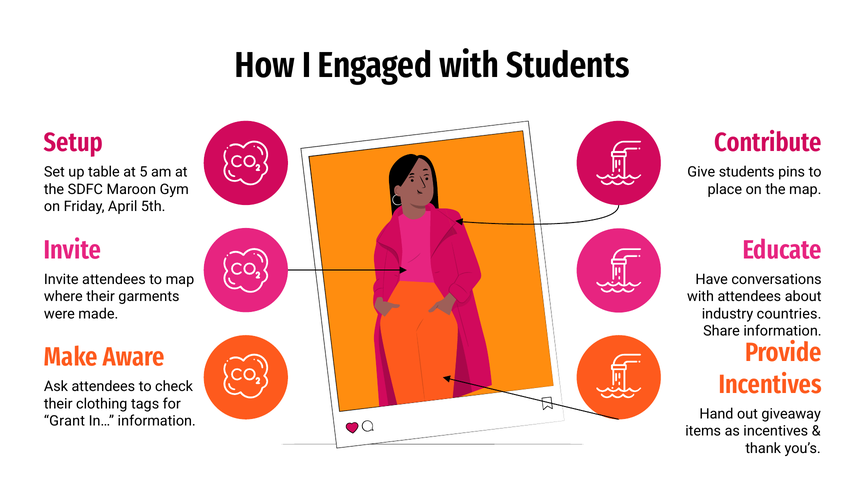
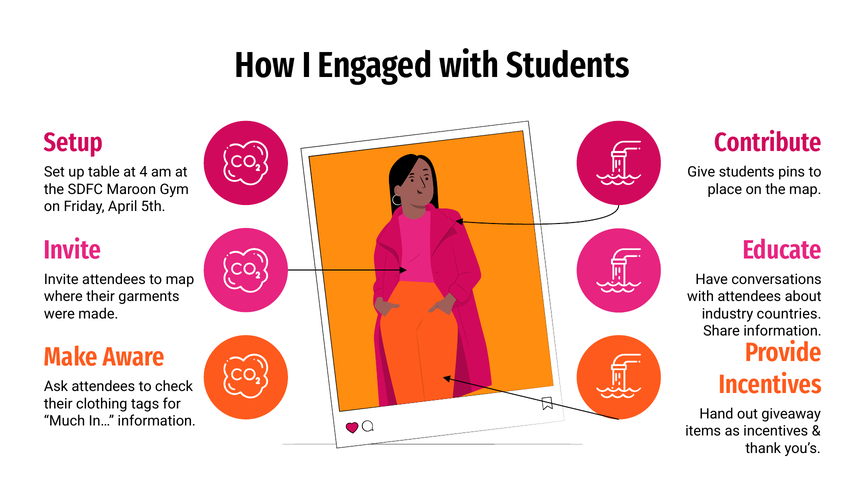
5: 5 -> 4
Grant: Grant -> Much
